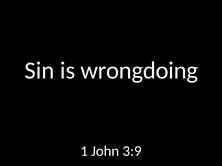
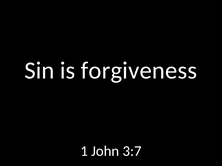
wrongdoing: wrongdoing -> forgiveness
3:9: 3:9 -> 3:7
